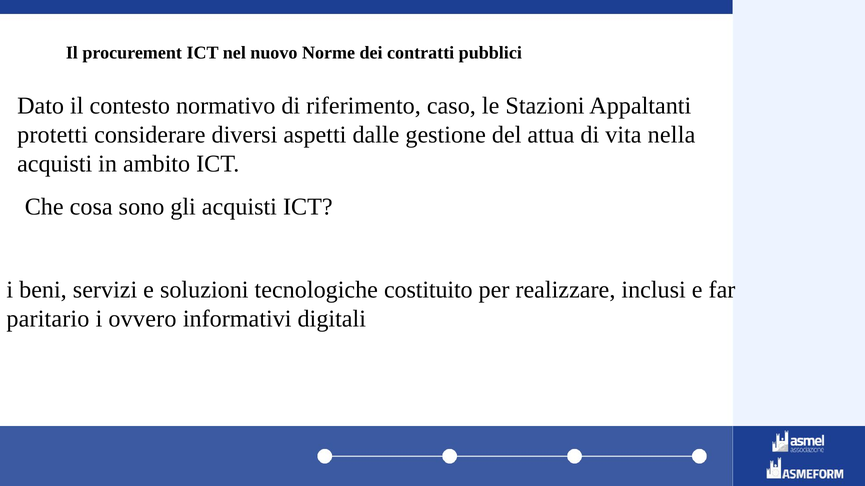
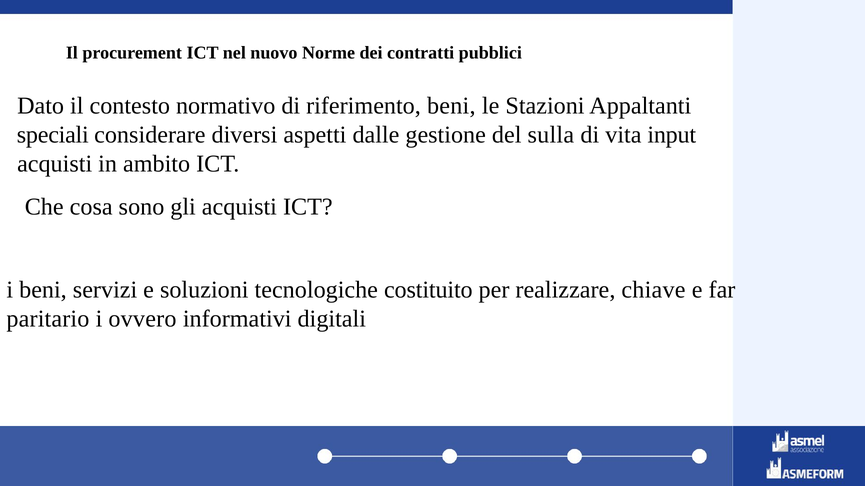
riferimento caso: caso -> beni
protetti: protetti -> speciali
attua: attua -> sulla
nella: nella -> input
inclusi: inclusi -> chiave
